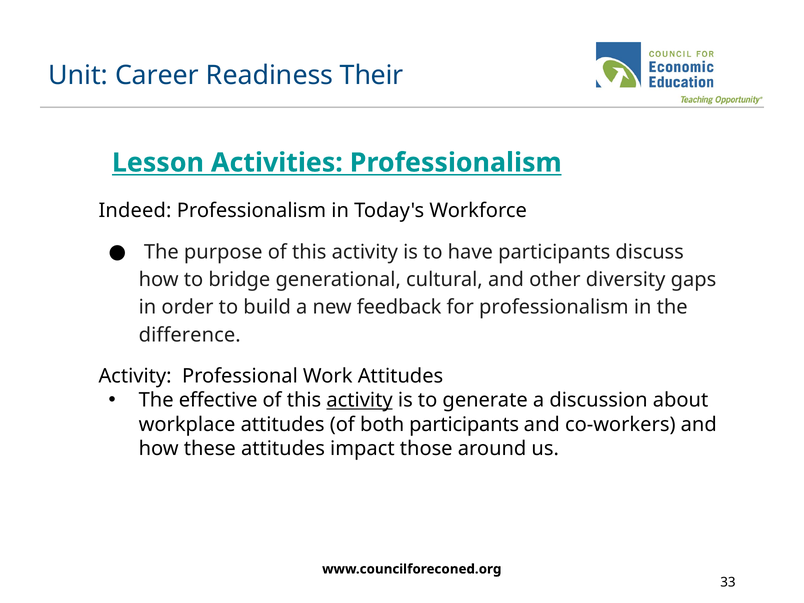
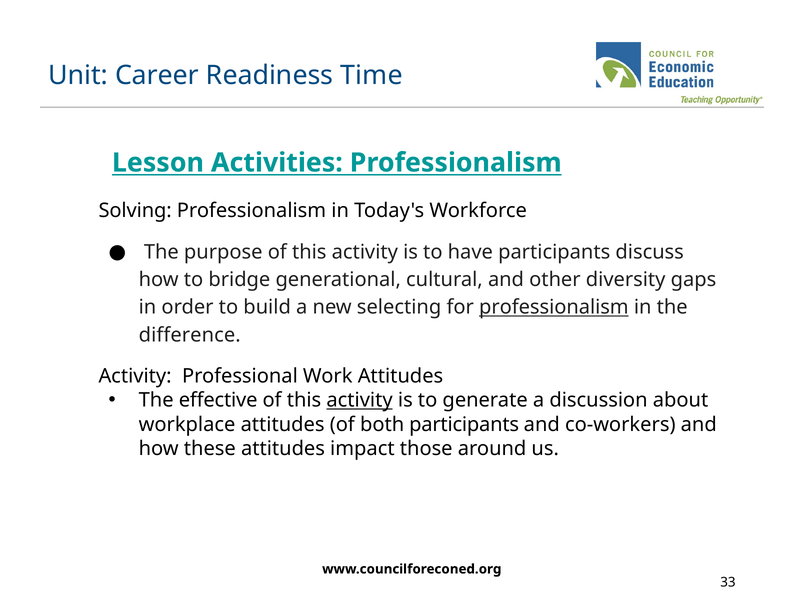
Their: Their -> Time
Indeed: Indeed -> Solving
feedback: feedback -> selecting
professionalism at (554, 307) underline: none -> present
